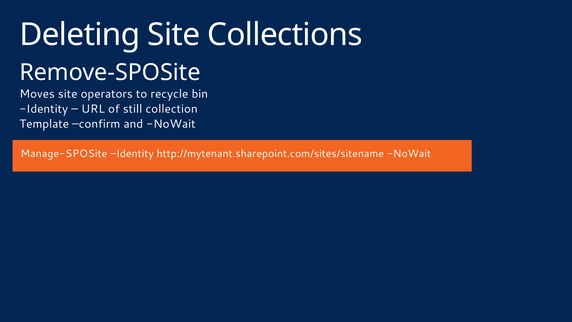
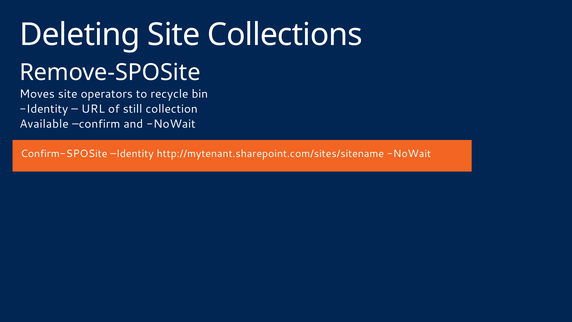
Template: Template -> Available
Manage-SPOSite: Manage-SPOSite -> Confirm-SPOSite
